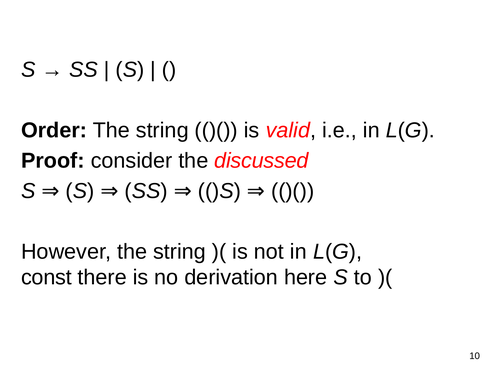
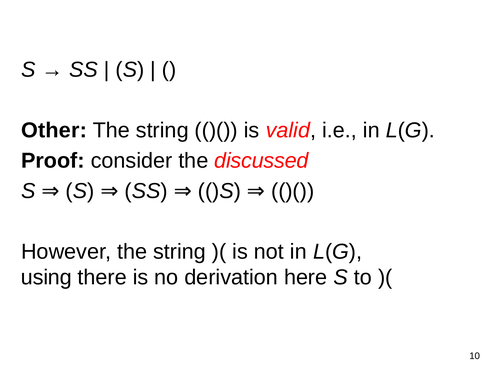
Order: Order -> Other
const: const -> using
